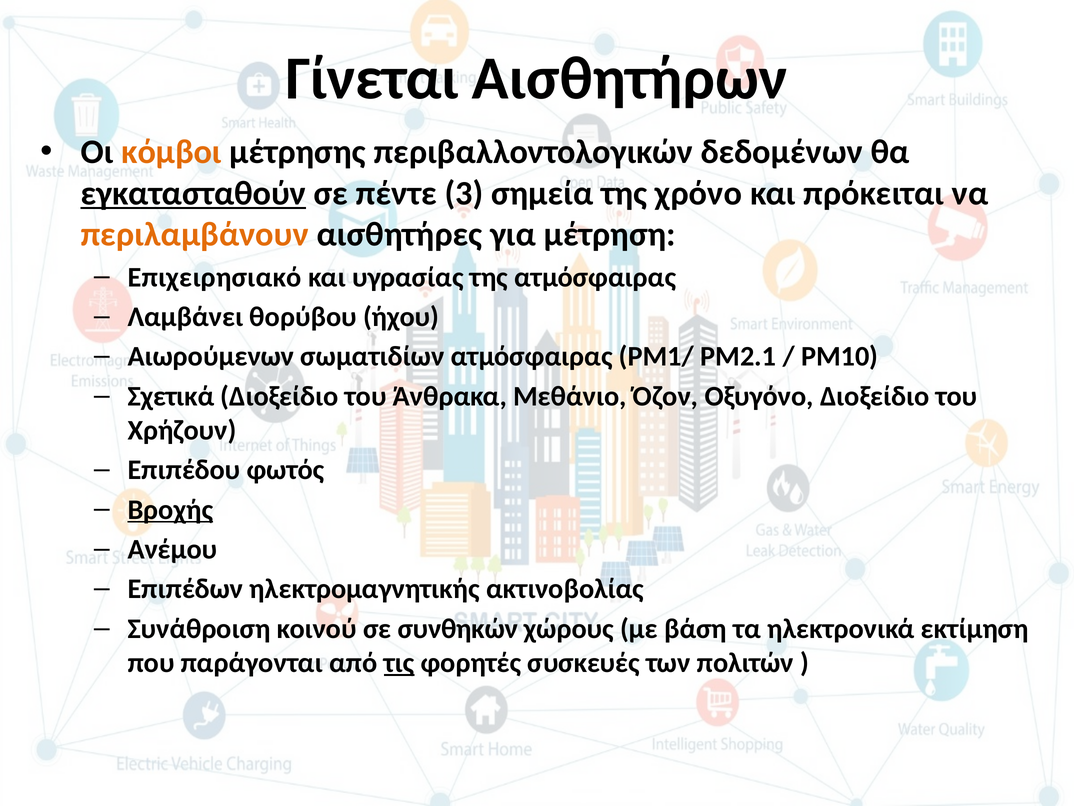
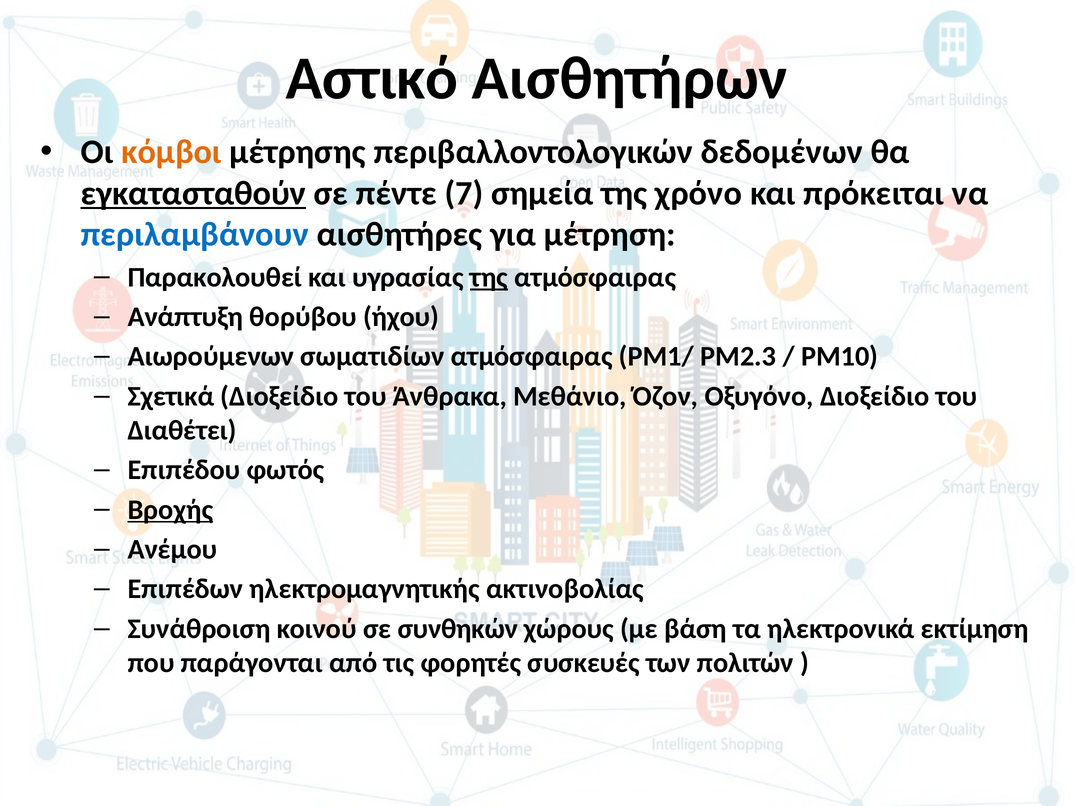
Γίνεται: Γίνεται -> Αστικό
3: 3 -> 7
περιλαμβάνουν colour: orange -> blue
Επιχειρησιακό: Επιχειρησιακό -> Παρακολουθεί
της at (489, 277) underline: none -> present
Λαμβάνει: Λαμβάνει -> Ανάπτυξη
PM2.1: PM2.1 -> PM2.3
Χρήζουν: Χρήζουν -> Διαθέτει
τις underline: present -> none
